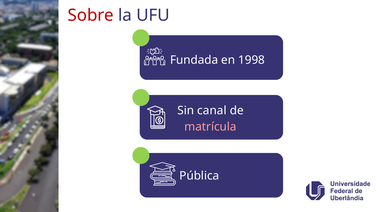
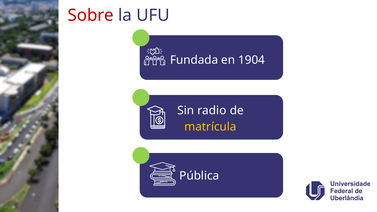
1998: 1998 -> 1904
canal: canal -> radio
matrícula colour: pink -> yellow
